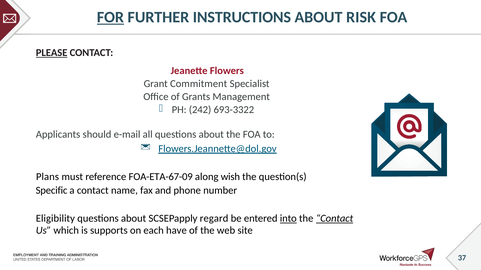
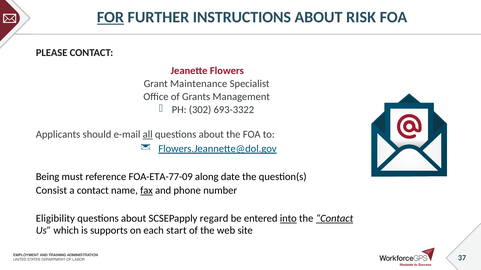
PLEASE underline: present -> none
Commitment: Commitment -> Maintenance
242: 242 -> 302
all underline: none -> present
Plans: Plans -> Being
FOA-ETA-67-09: FOA-ETA-67-09 -> FOA-ETA-77-09
wish: wish -> date
Specific: Specific -> Consist
fax underline: none -> present
have: have -> start
